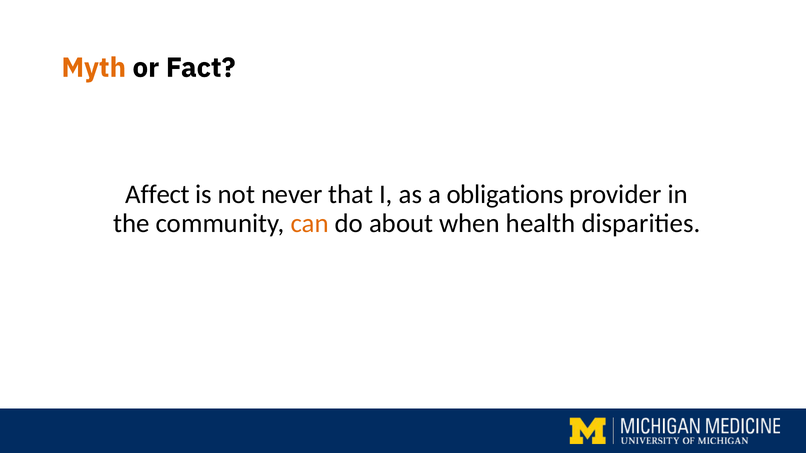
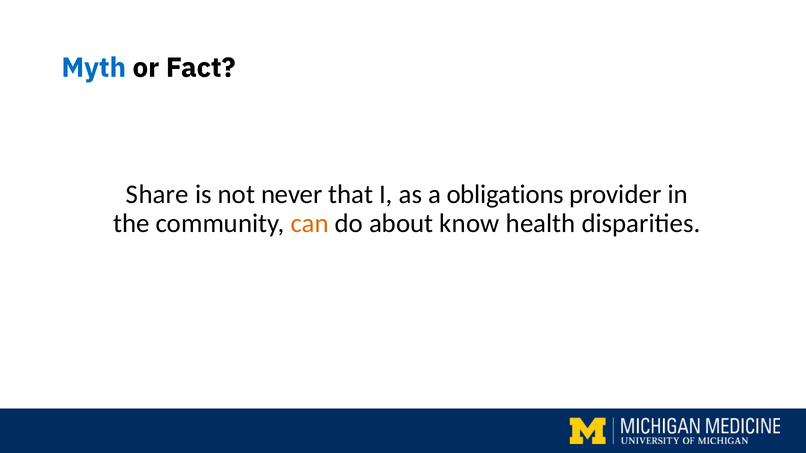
Myth colour: orange -> blue
Affect: Affect -> Share
when: when -> know
